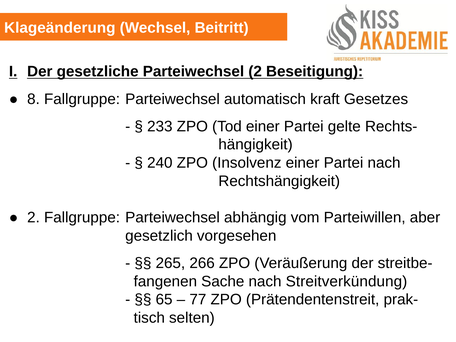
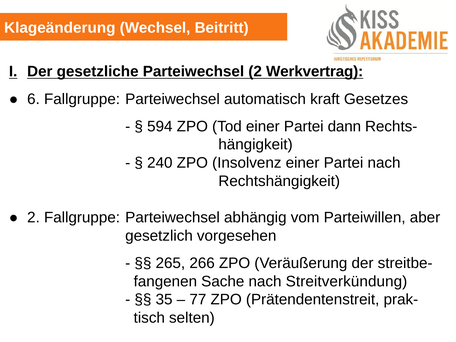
Beseitigung: Beseitigung -> Werkvertrag
8: 8 -> 6
233: 233 -> 594
gelte: gelte -> dann
65: 65 -> 35
